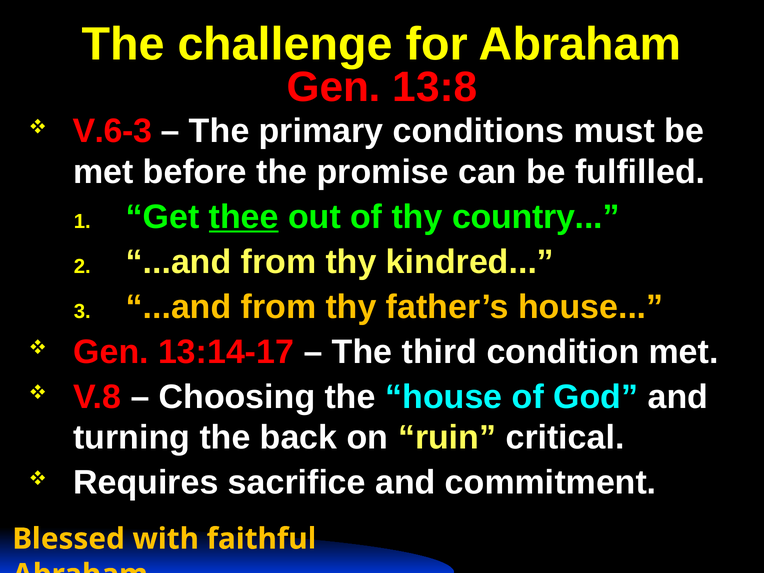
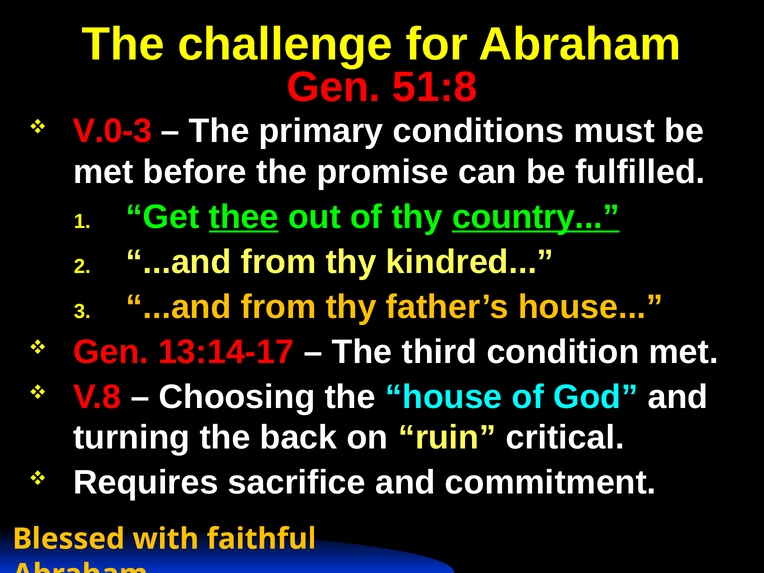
13:8: 13:8 -> 51:8
V.6-3: V.6-3 -> V.0-3
country underline: none -> present
